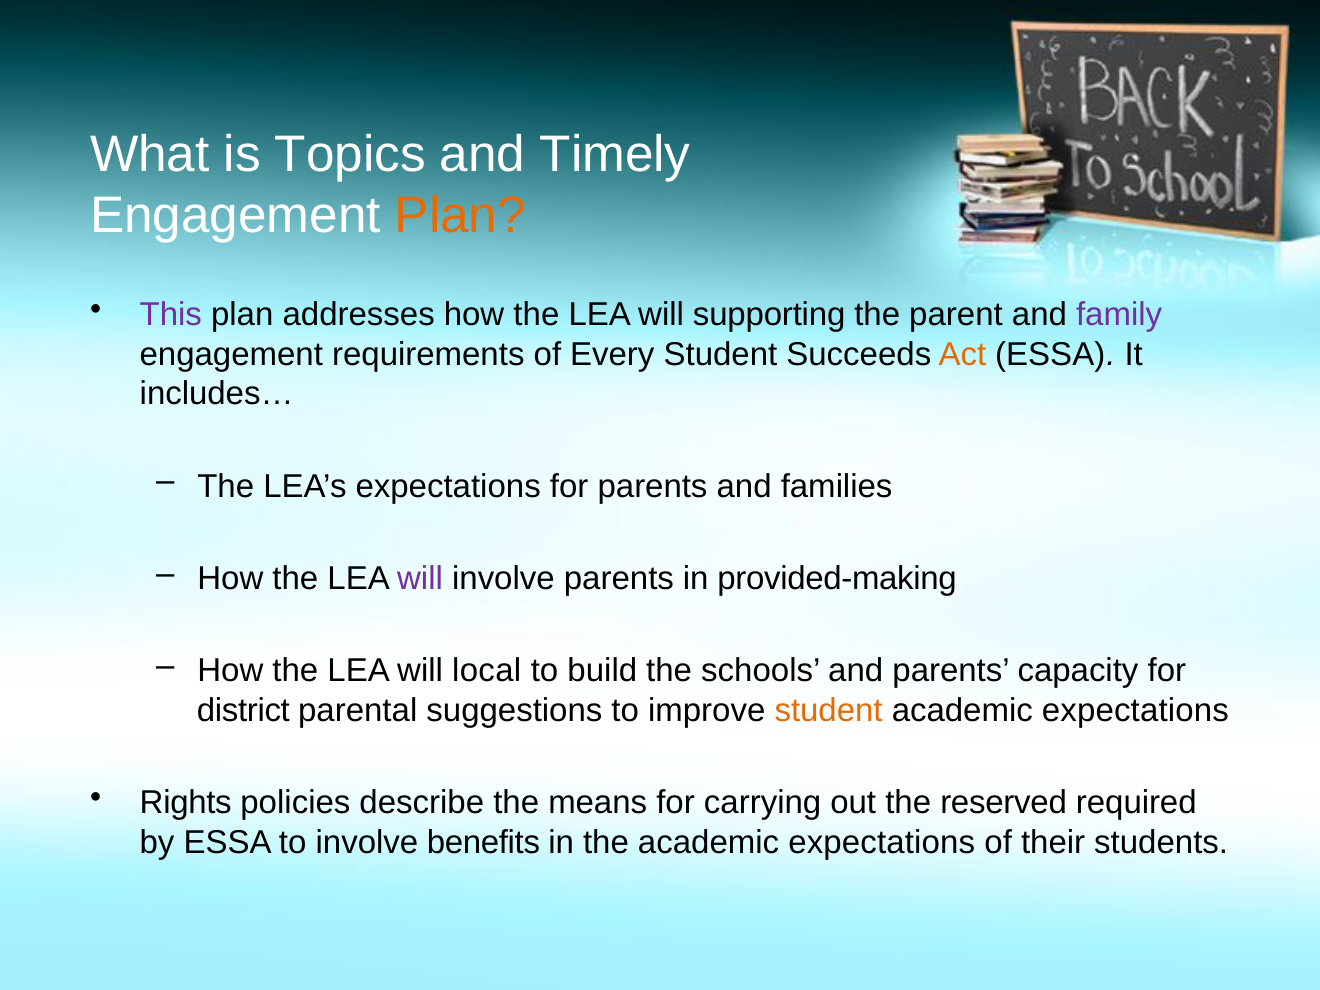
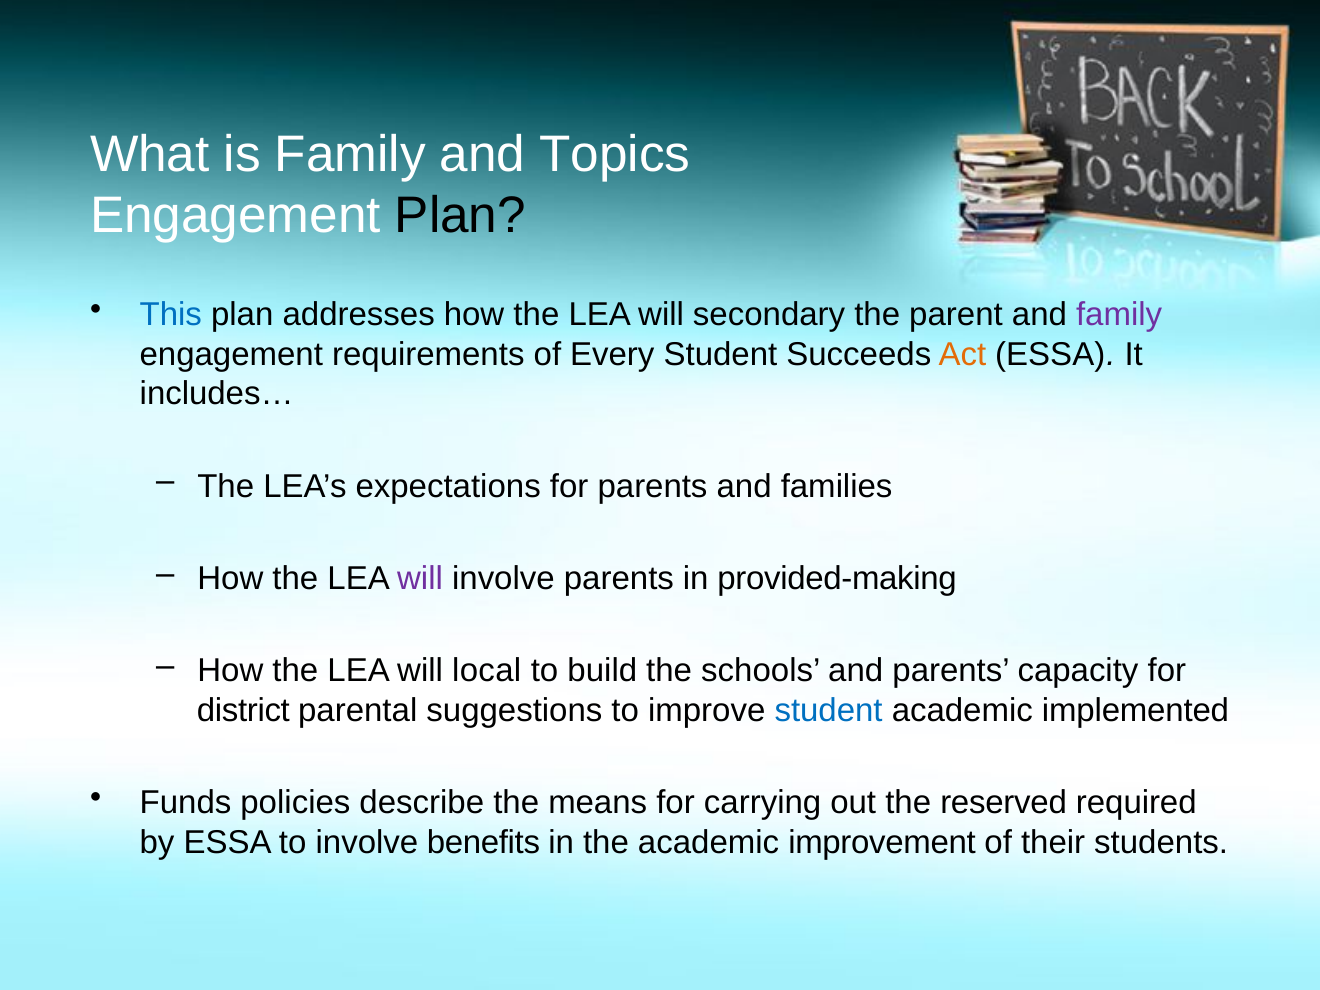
is Topics: Topics -> Family
Timely: Timely -> Topics
Plan at (460, 216) colour: orange -> black
This colour: purple -> blue
supporting: supporting -> secondary
student at (829, 711) colour: orange -> blue
expectations at (1135, 711): expectations -> implemented
Rights: Rights -> Funds
the academic expectations: expectations -> improvement
